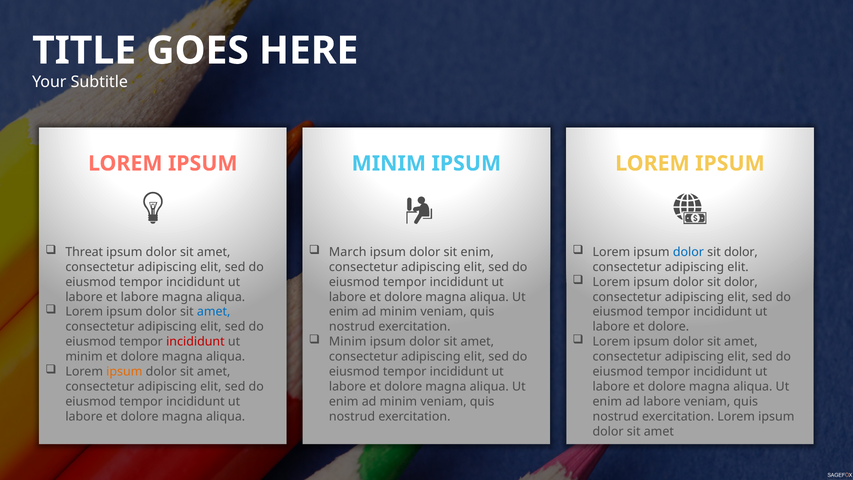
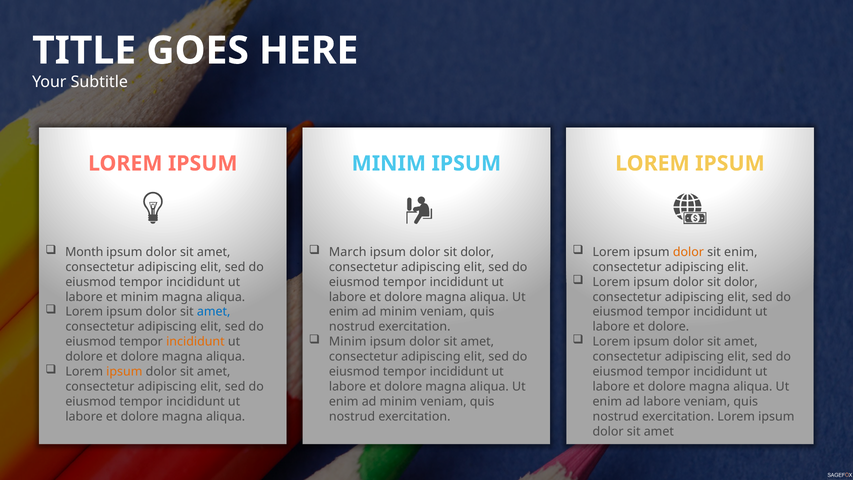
Threat: Threat -> Month
enim at (477, 252): enim -> dolor
dolor at (688, 252) colour: blue -> orange
dolor at (741, 252): dolor -> enim
et labore: labore -> minim
incididunt at (195, 342) colour: red -> orange
minim at (84, 357): minim -> dolore
